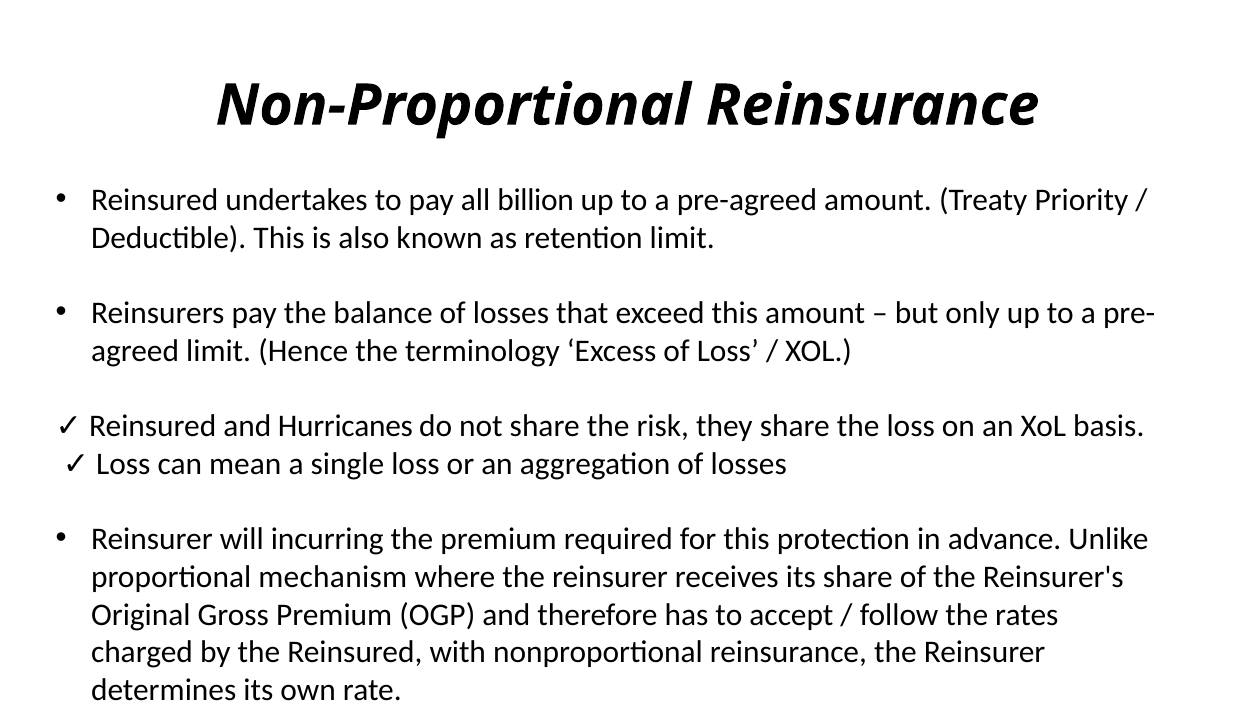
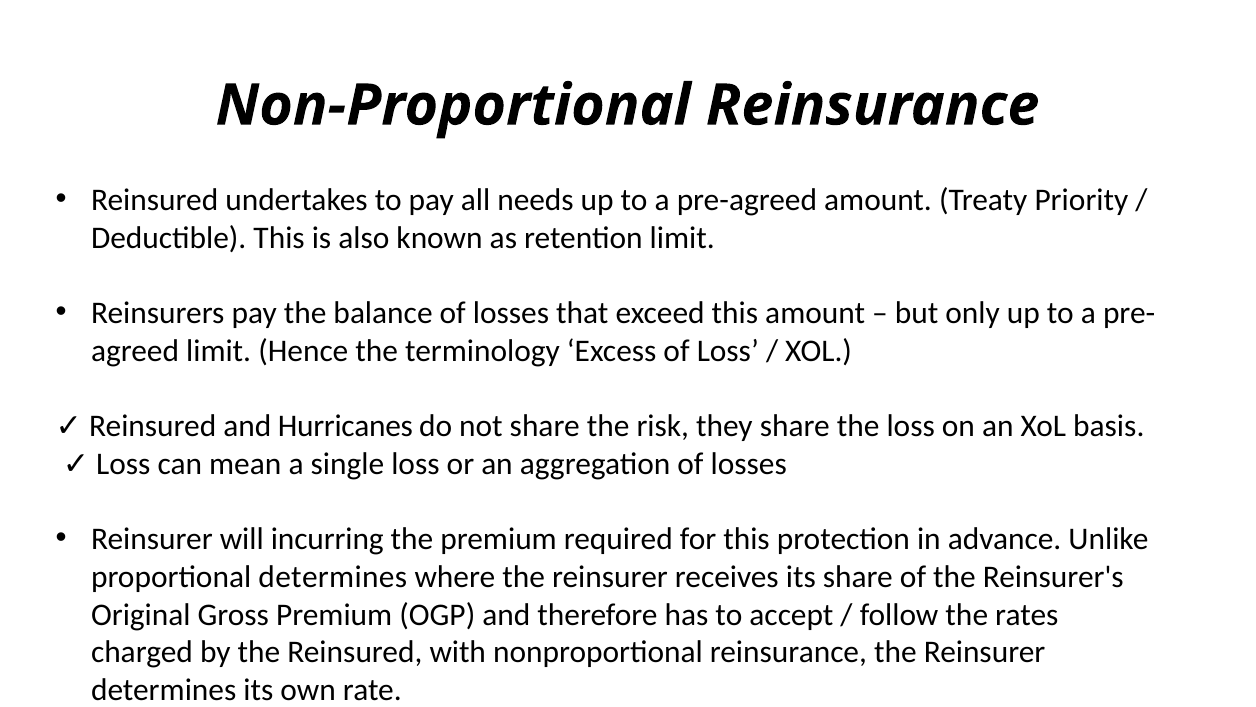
billion: billion -> needs
proportional mechanism: mechanism -> determines
